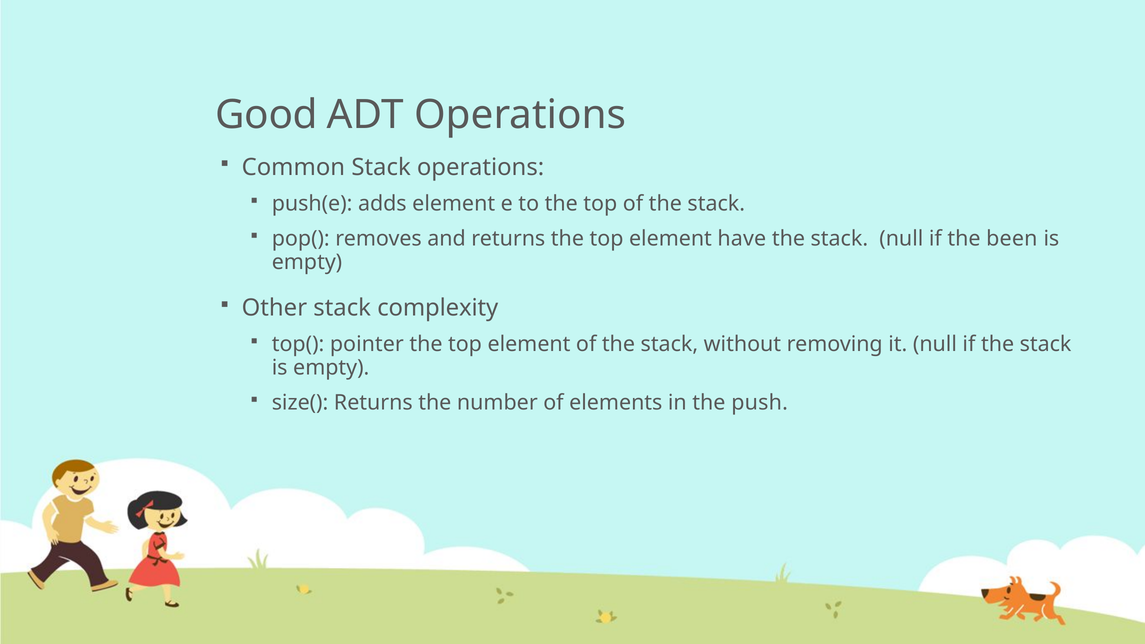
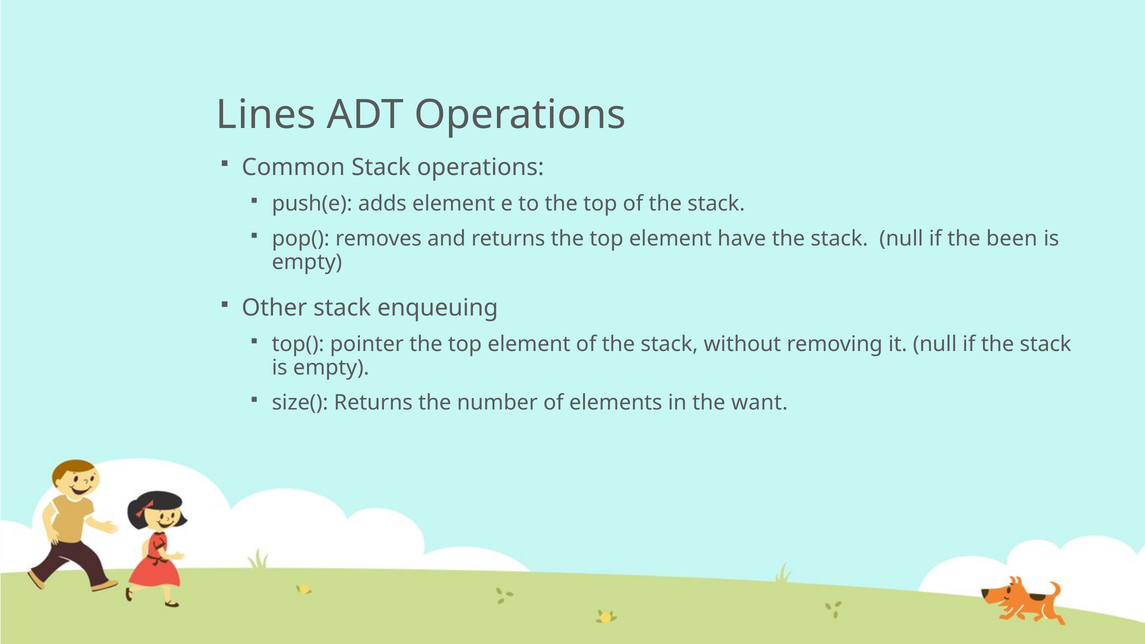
Good: Good -> Lines
complexity: complexity -> enqueuing
push: push -> want
